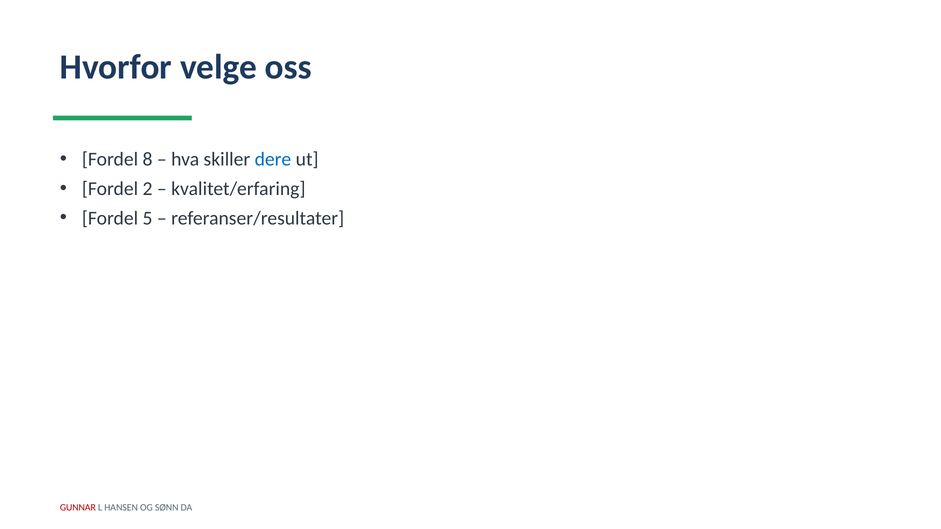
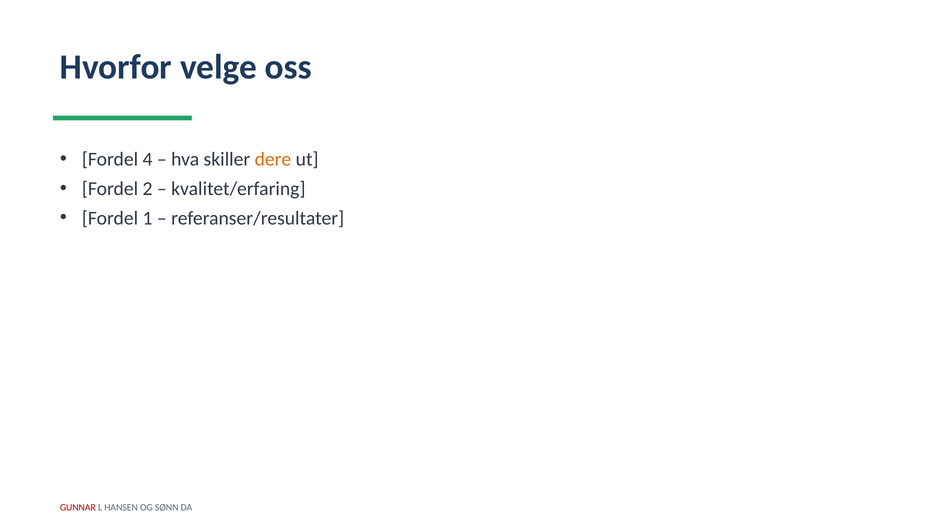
8: 8 -> 4
dere colour: blue -> orange
5: 5 -> 1
